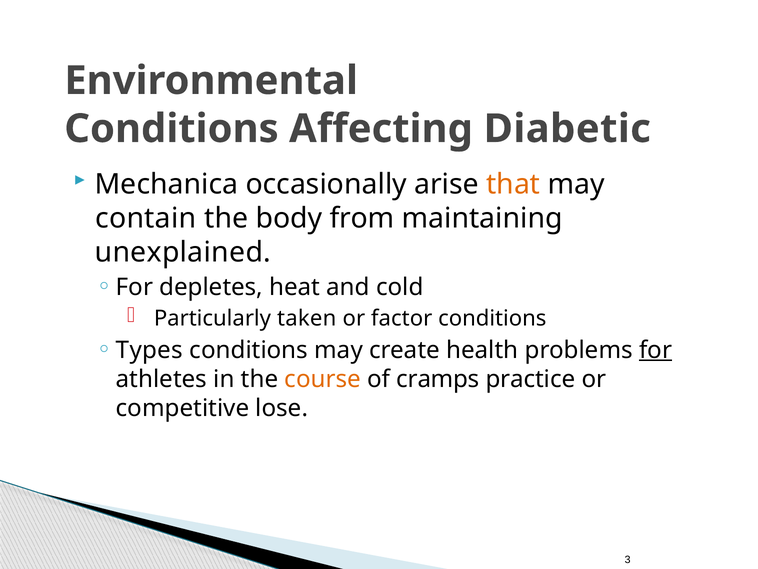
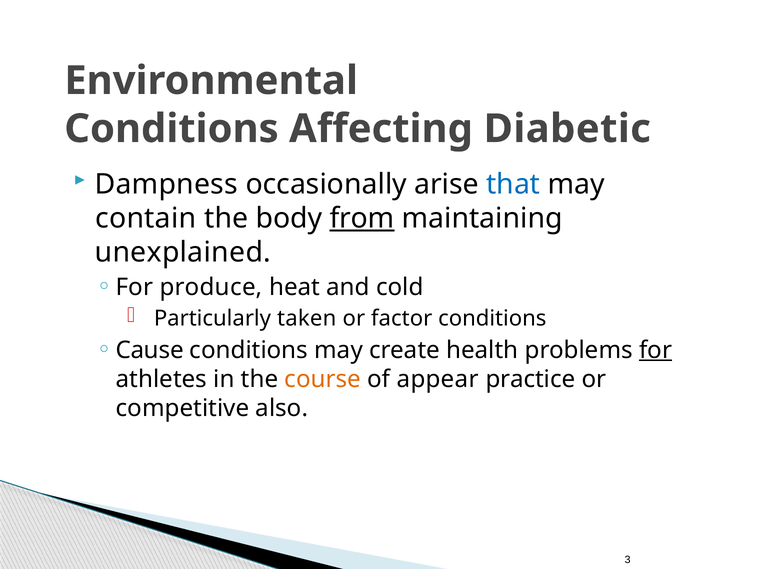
Mechanica: Mechanica -> Dampness
that colour: orange -> blue
from underline: none -> present
depletes: depletes -> produce
Types: Types -> Cause
cramps: cramps -> appear
lose: lose -> also
